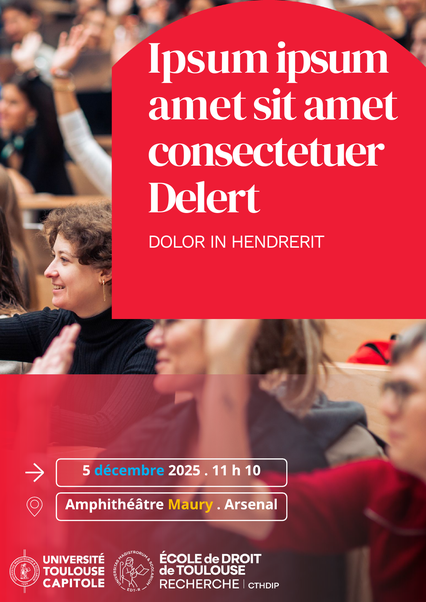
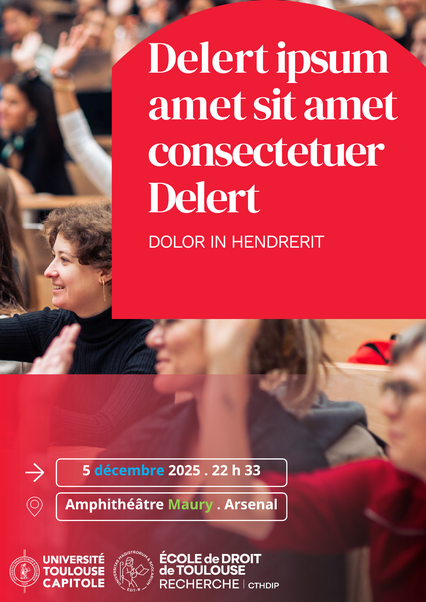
Ipsum at (209, 58): Ipsum -> Delert
11: 11 -> 22
10: 10 -> 33
Maury colour: yellow -> light green
